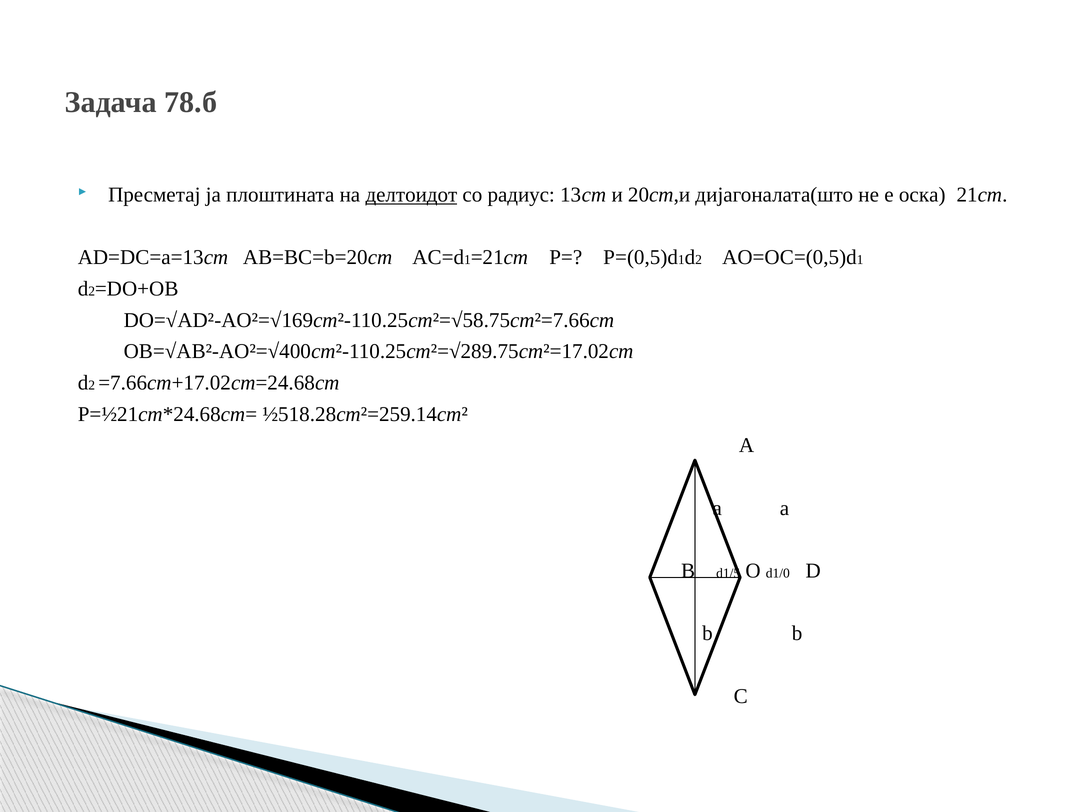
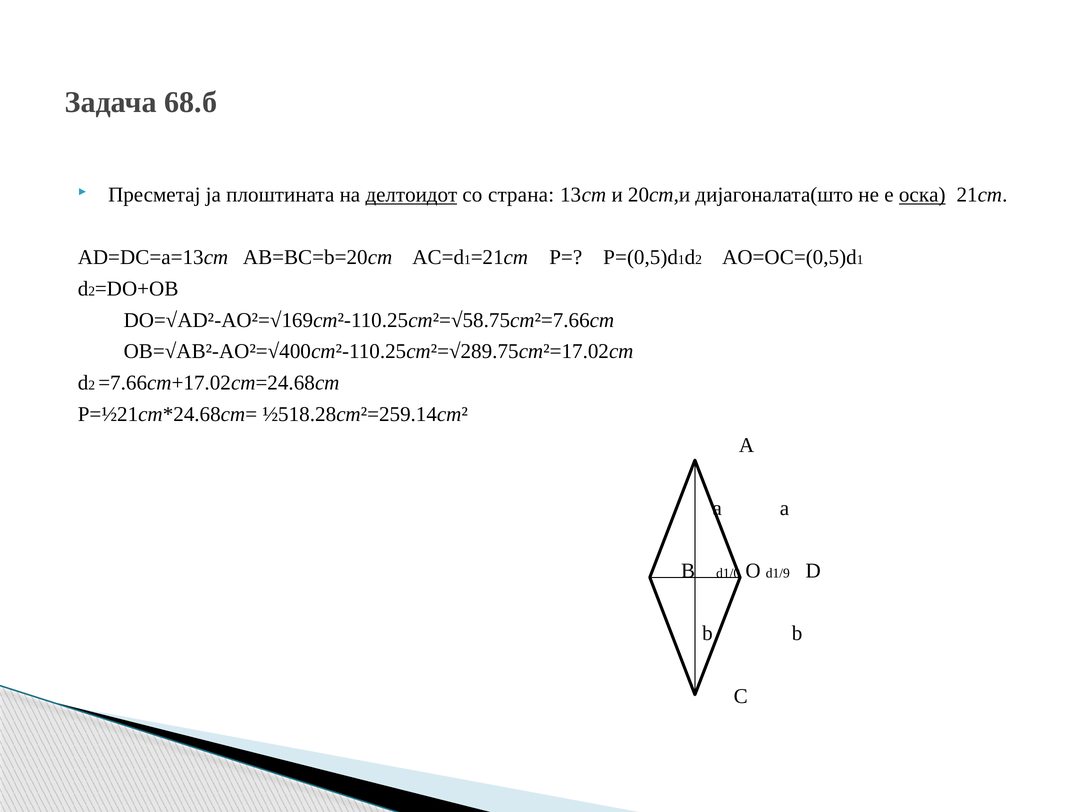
78.б: 78.б -> 68.б
радиус: радиус -> страна
оска underline: none -> present
d1/5: d1/5 -> d1/0
d1/0: d1/0 -> d1/9
